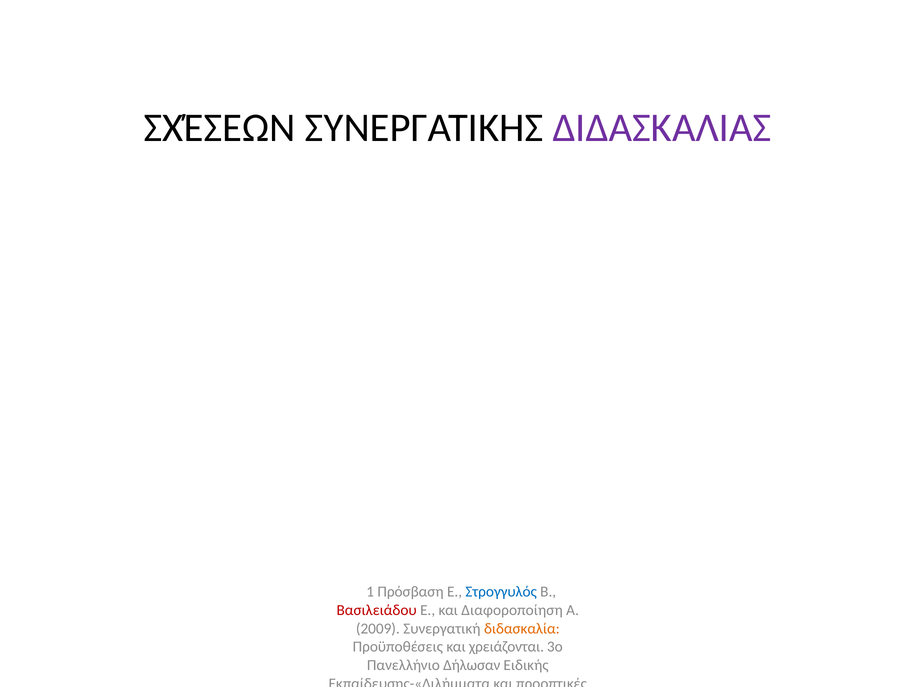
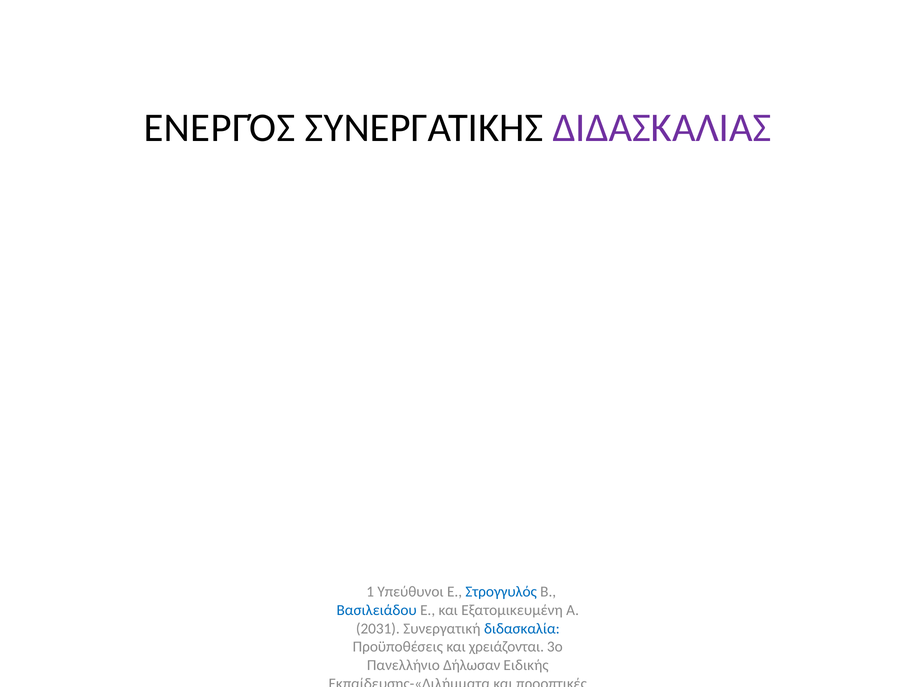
ΣΧΈΣΕΩΝ: ΣΧΈΣΕΩΝ -> ΕΝΕΡΓΌΣ
Πρόσβαση: Πρόσβαση -> Υπεύθυνοι
Βασιλειάδου colour: red -> blue
Διαφοροποίηση: Διαφοροποίηση -> Εξατομικευμένη
2009: 2009 -> 2031
διδασκαλία colour: orange -> blue
